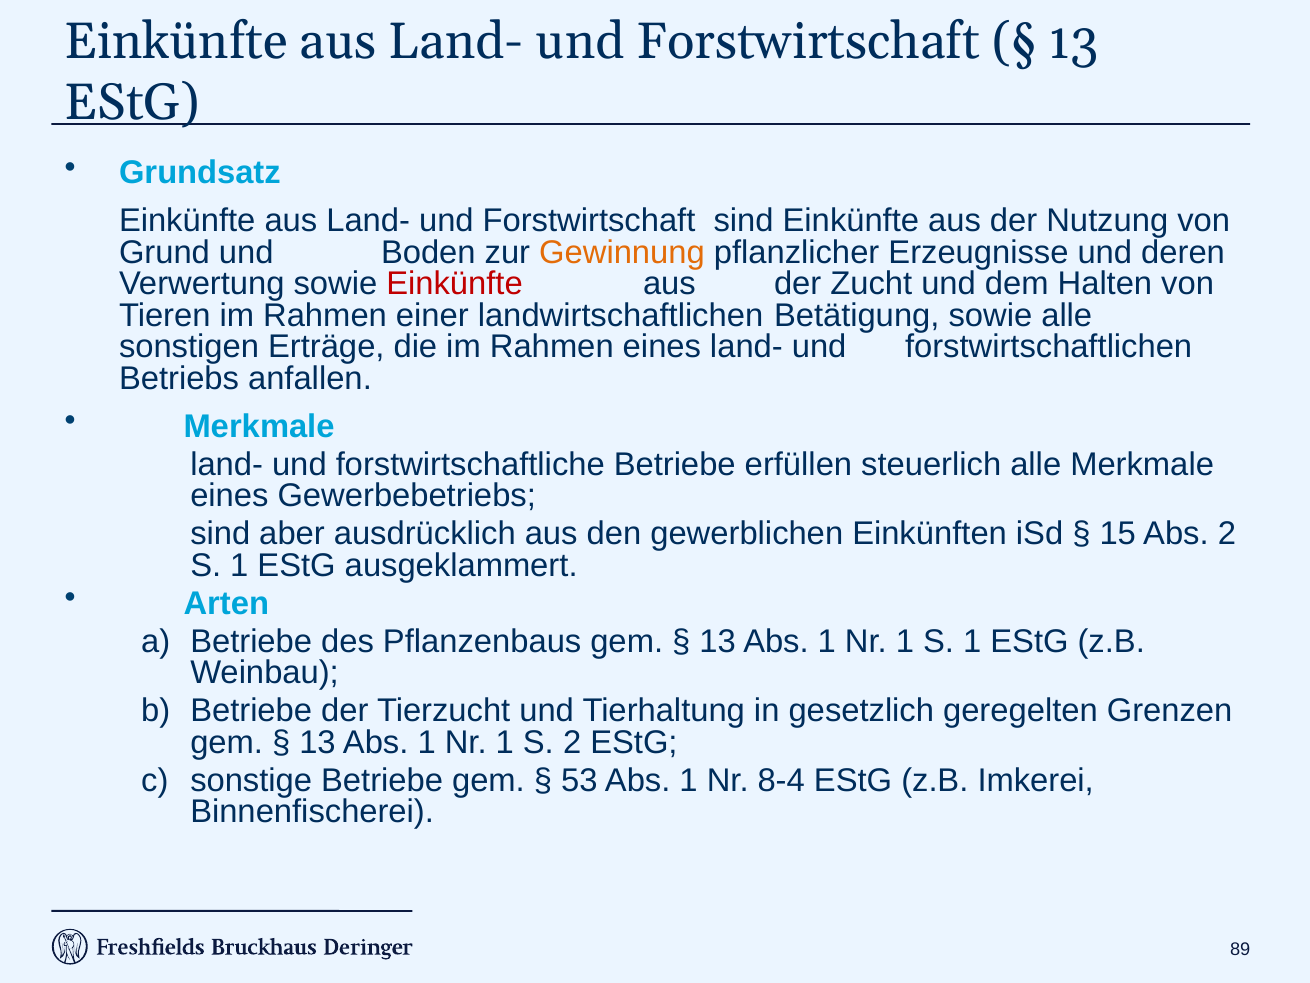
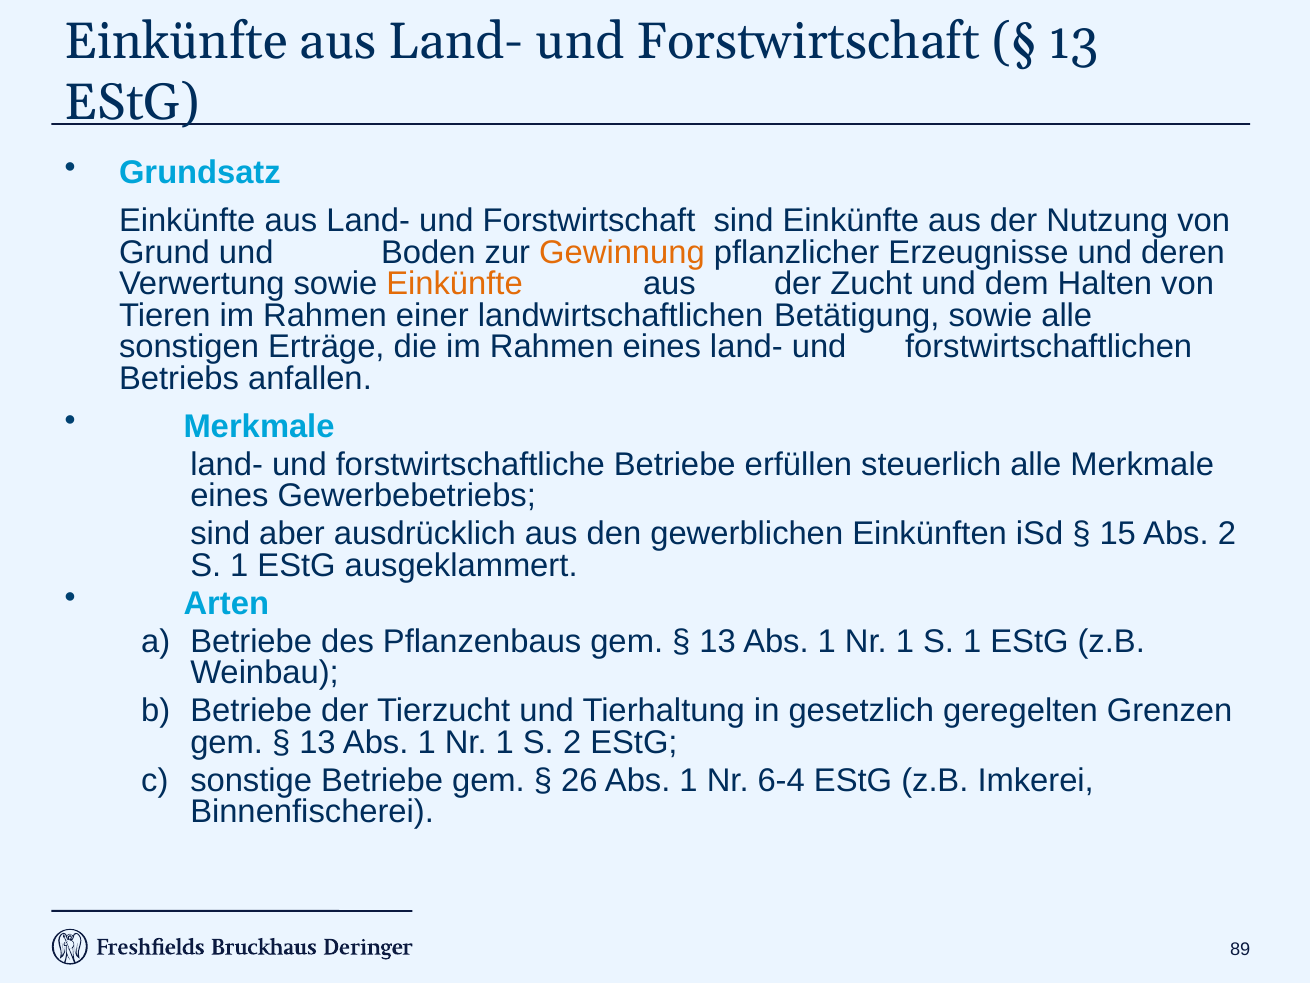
Einkünfte at (455, 284) colour: red -> orange
53: 53 -> 26
8-4: 8-4 -> 6-4
